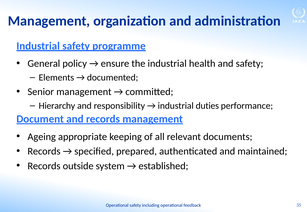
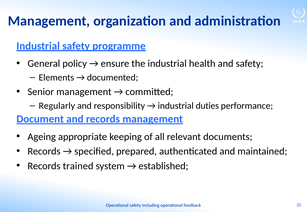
Hierarchy: Hierarchy -> Regularly
outside: outside -> trained
